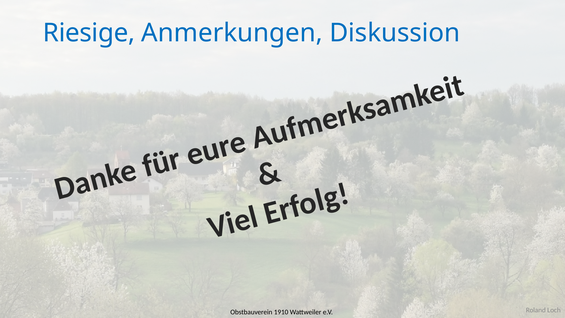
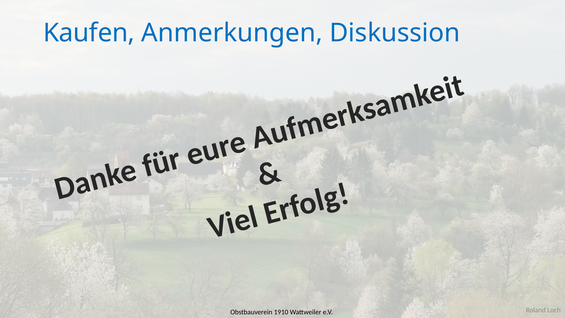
Riesige: Riesige -> Kaufen
